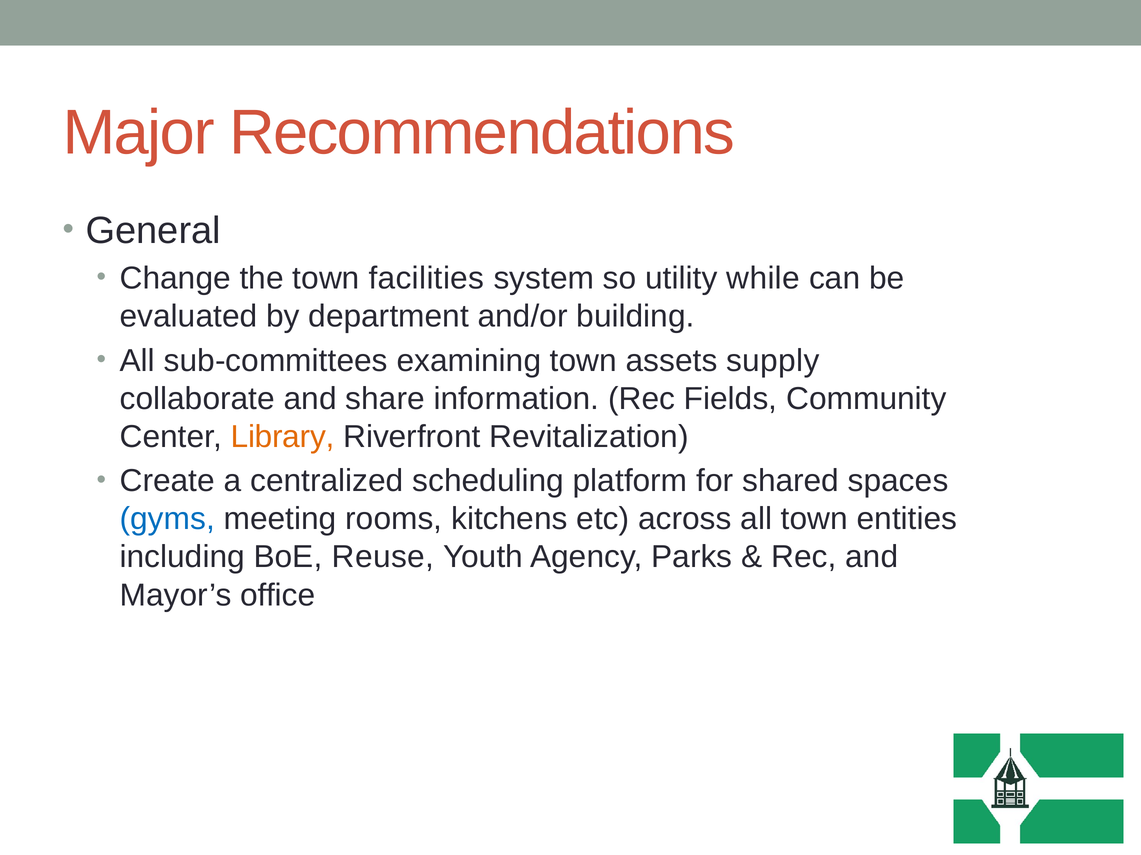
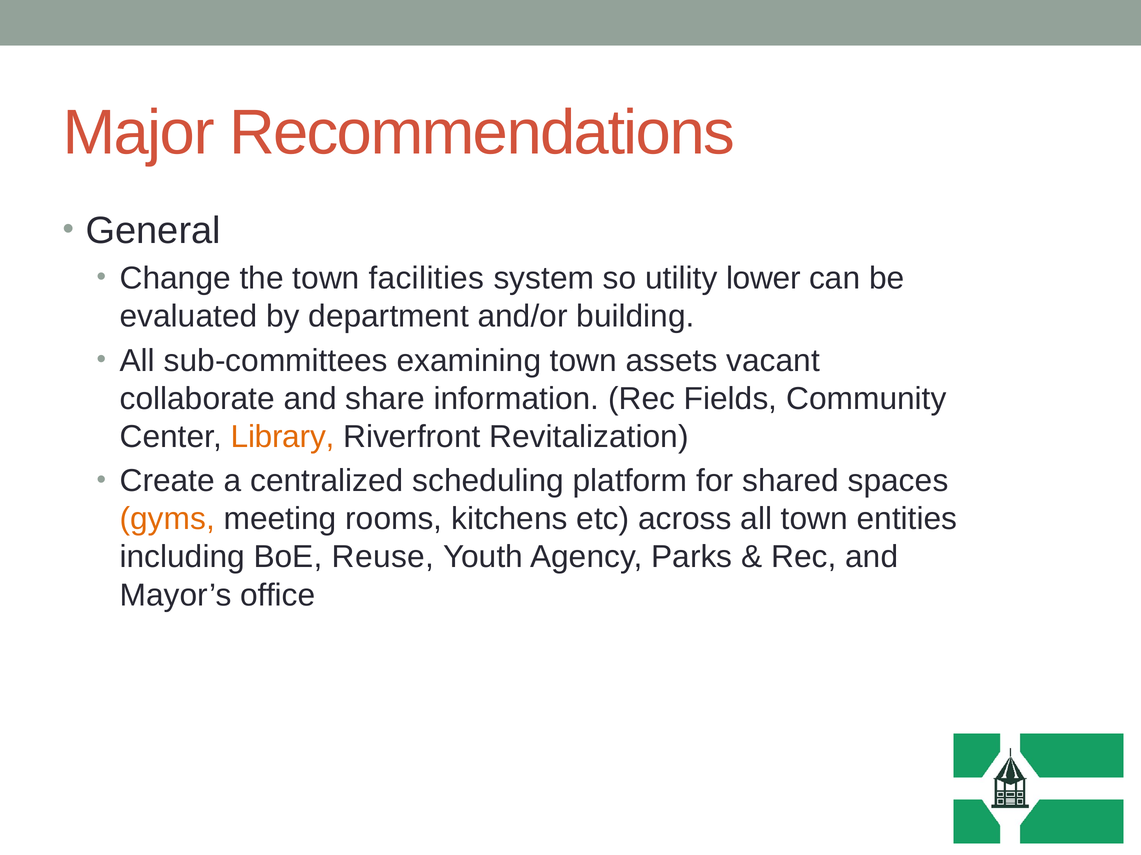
while: while -> lower
supply: supply -> vacant
gyms colour: blue -> orange
